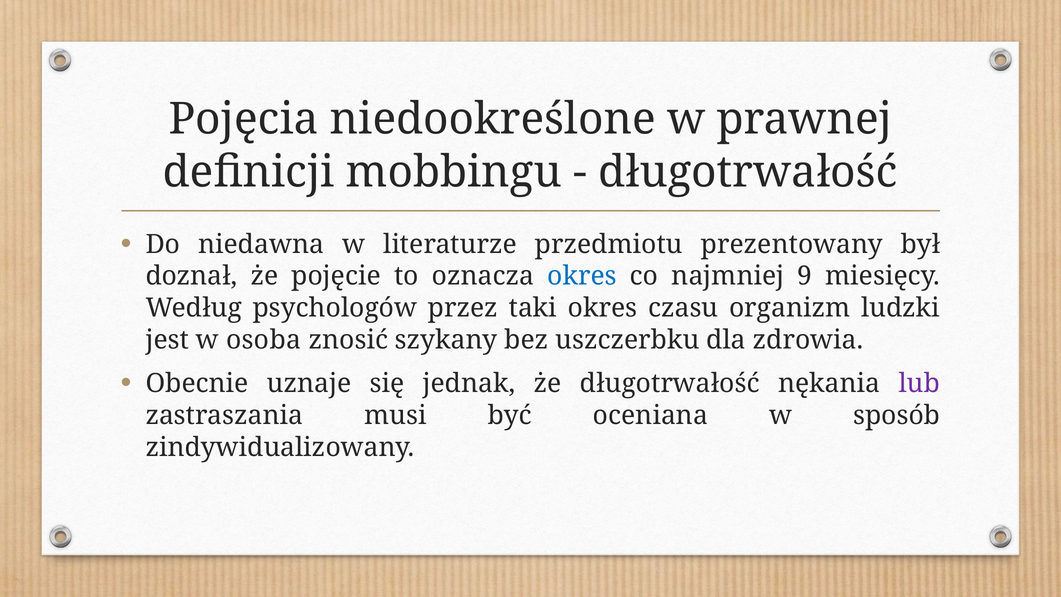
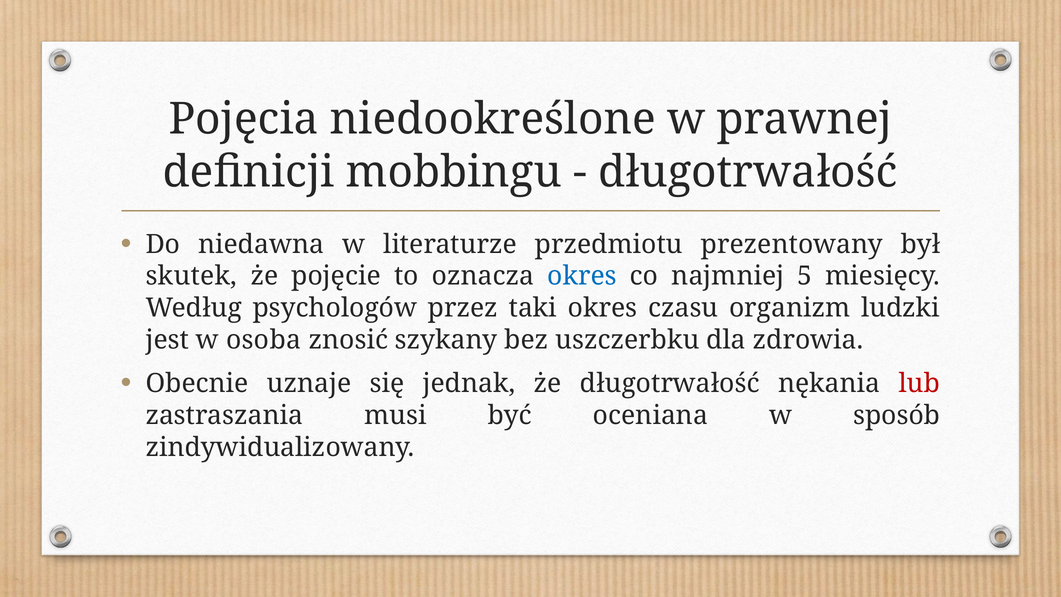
doznał: doznał -> skutek
9: 9 -> 5
lub colour: purple -> red
